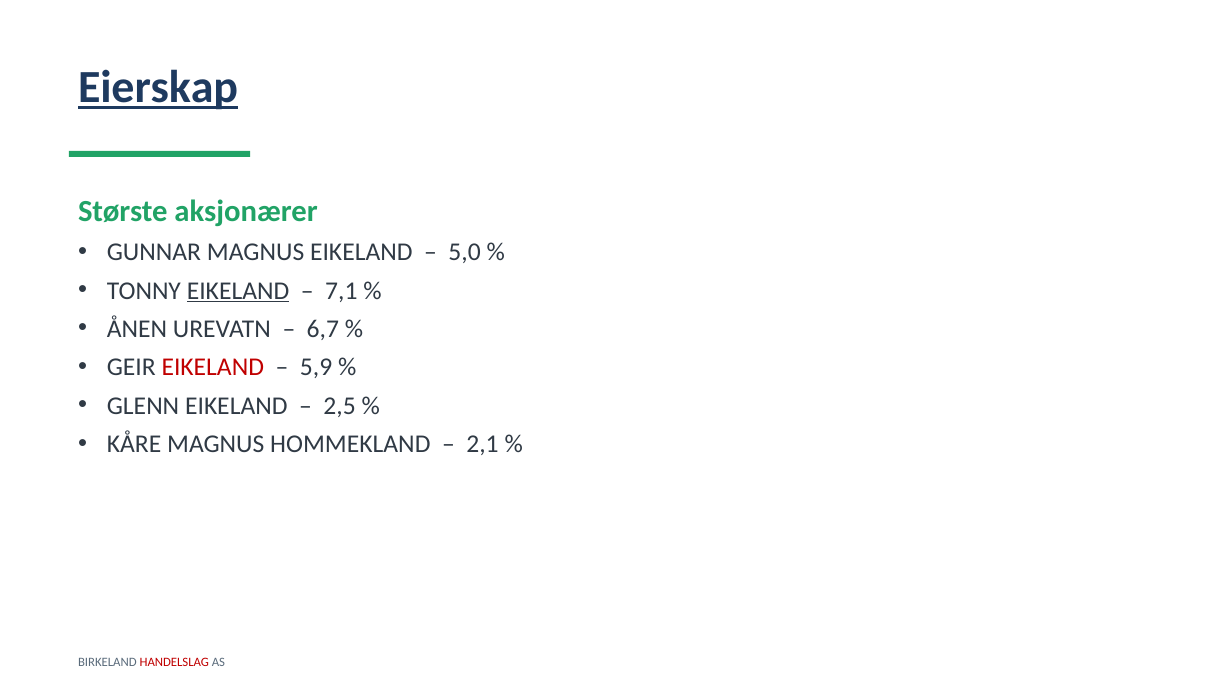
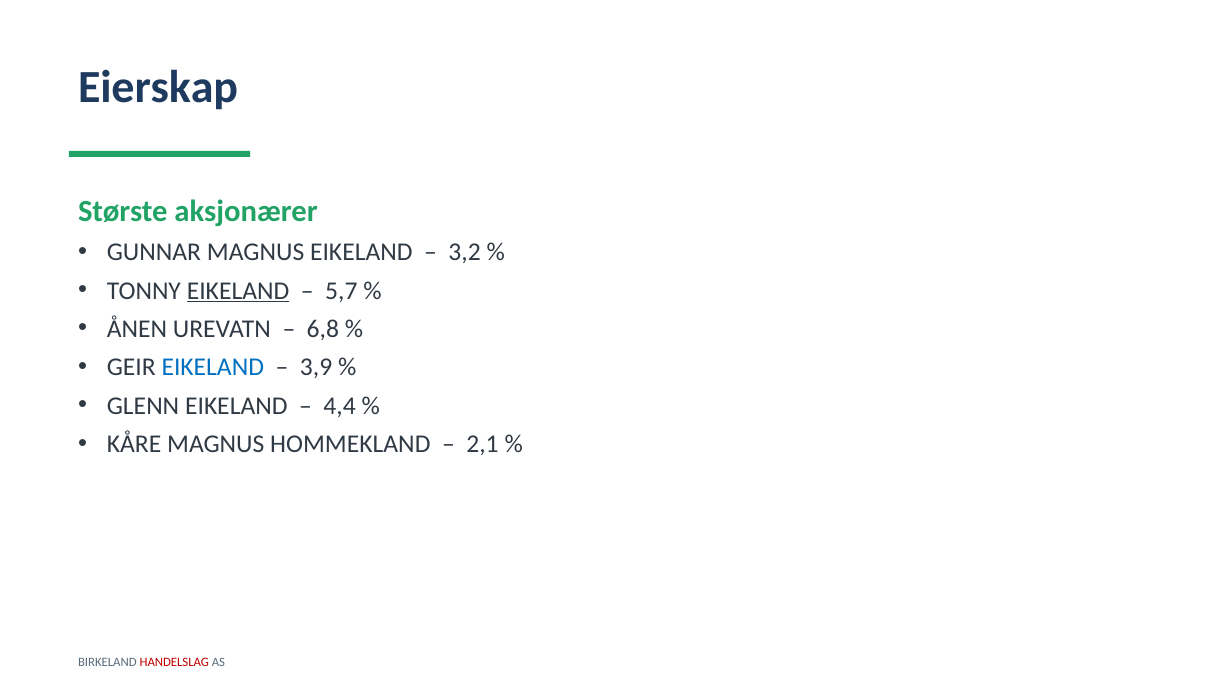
Eierskap underline: present -> none
5,0: 5,0 -> 3,2
7,1: 7,1 -> 5,7
6,7: 6,7 -> 6,8
EIKELAND at (213, 367) colour: red -> blue
5,9: 5,9 -> 3,9
2,5: 2,5 -> 4,4
